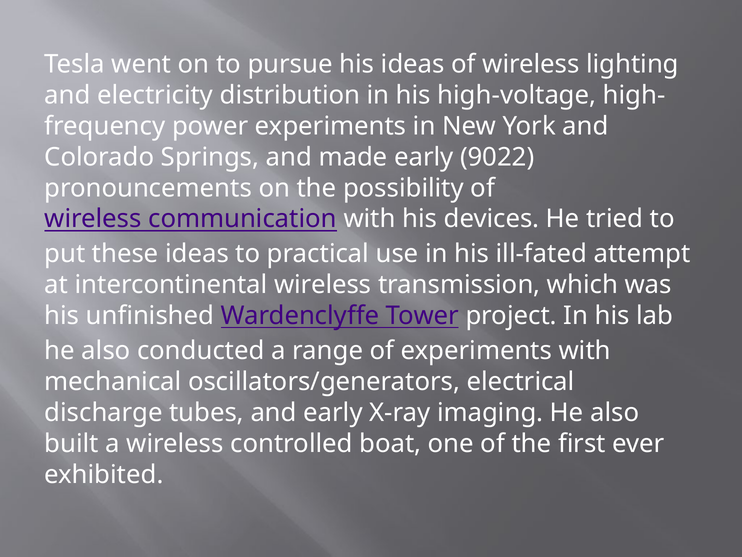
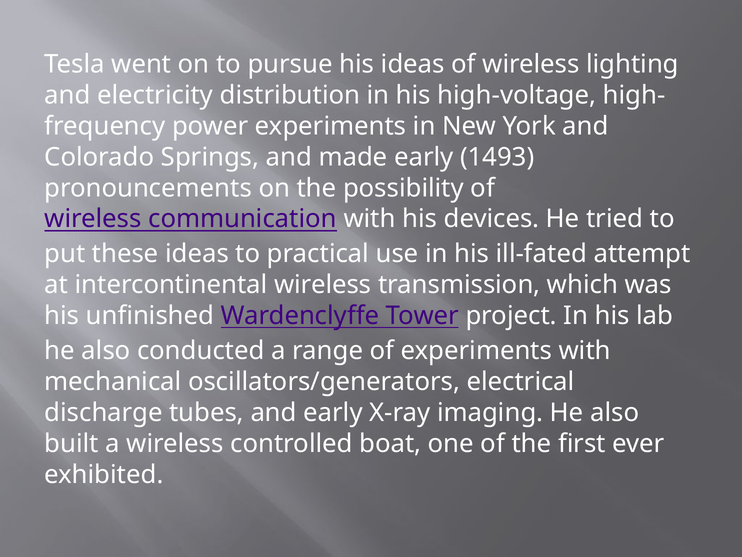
9022: 9022 -> 1493
